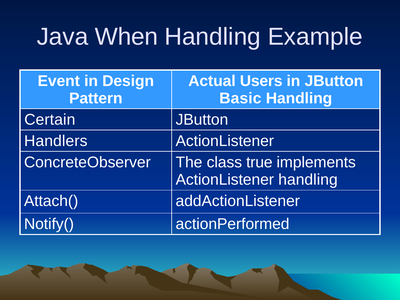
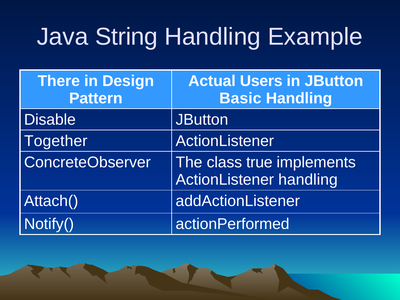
When: When -> String
Event: Event -> There
Certain: Certain -> Disable
Handlers: Handlers -> Together
